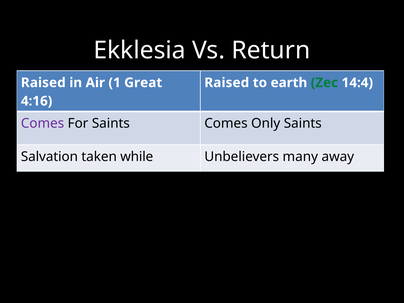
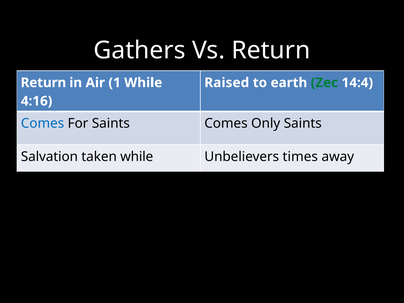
Ekklesia at (140, 50): Ekklesia -> Gathers
Raised at (43, 83): Raised -> Return
1 Great: Great -> While
Comes at (43, 124) colour: purple -> blue
Unbelievers many: many -> times
